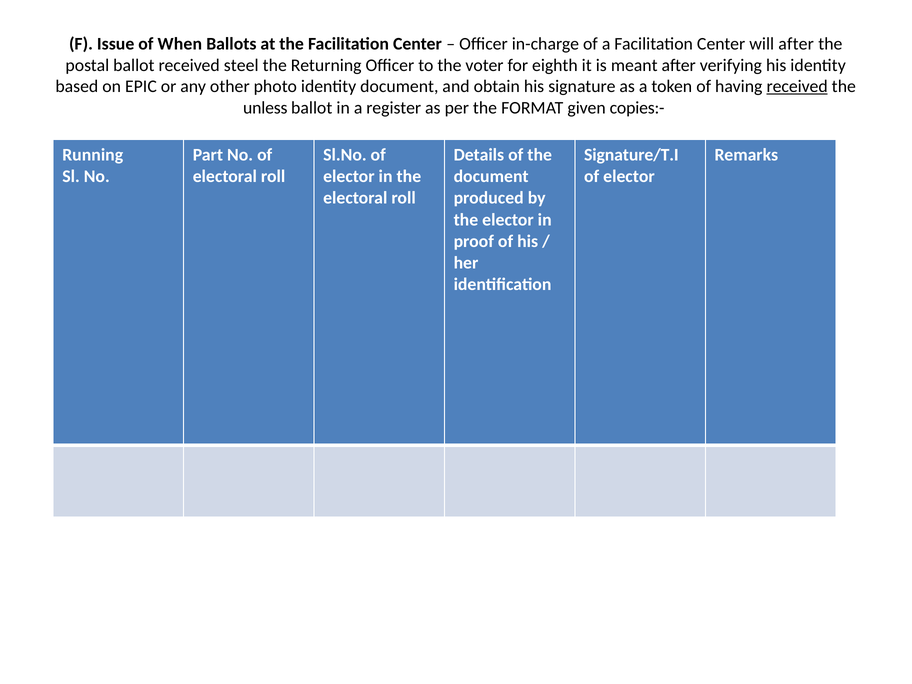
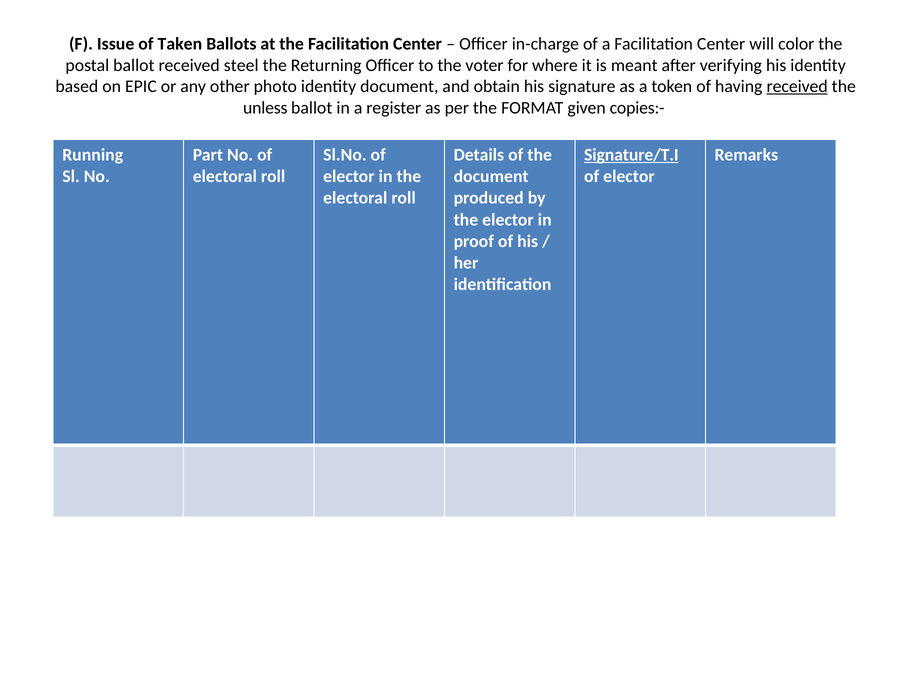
When: When -> Taken
will after: after -> color
eighth: eighth -> where
Signature/T.I underline: none -> present
